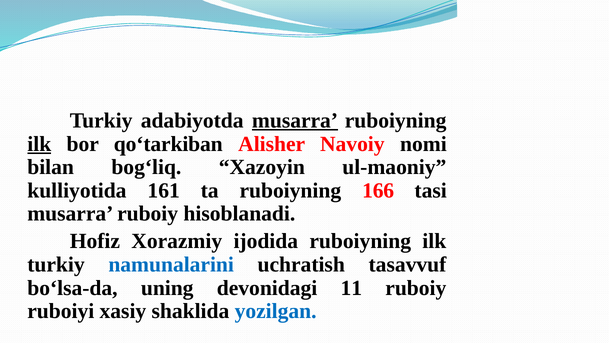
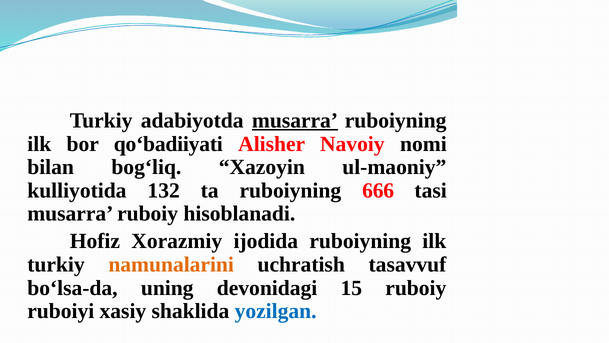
ilk at (39, 144) underline: present -> none
qo‘tarkiban: qo‘tarkiban -> qo‘badiiyati
161: 161 -> 132
166: 166 -> 666
namunalarini colour: blue -> orange
11: 11 -> 15
